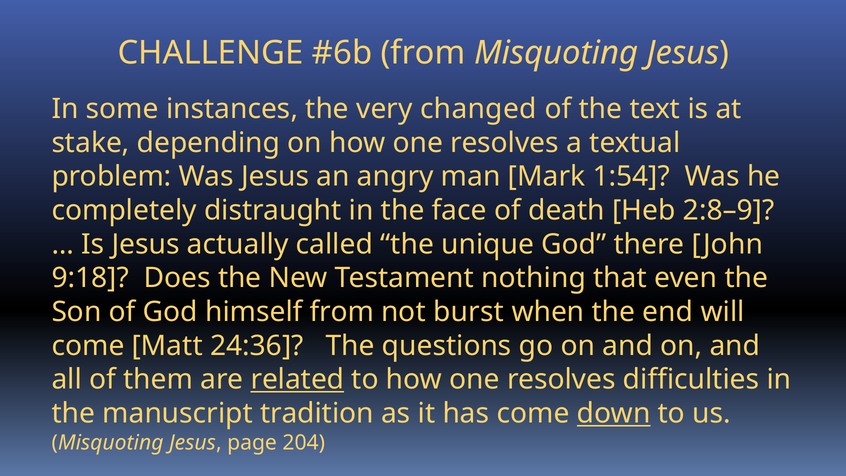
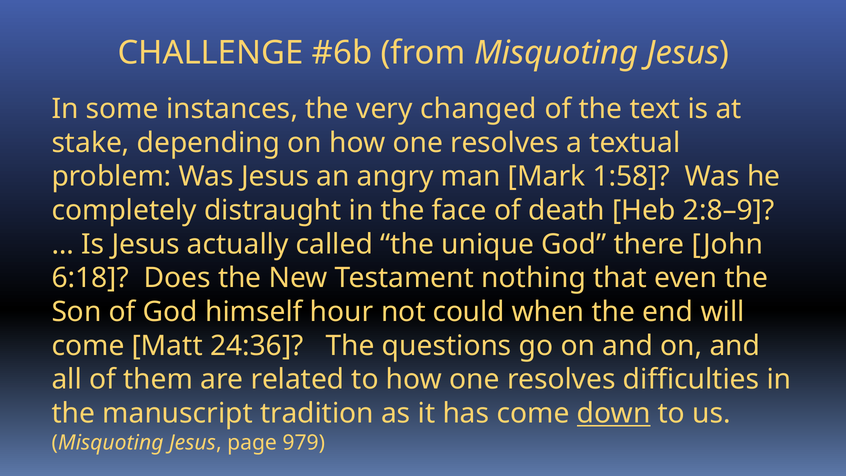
1:54: 1:54 -> 1:58
9:18: 9:18 -> 6:18
himself from: from -> hour
burst: burst -> could
related underline: present -> none
204: 204 -> 979
